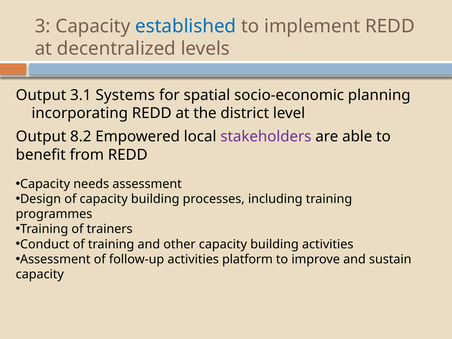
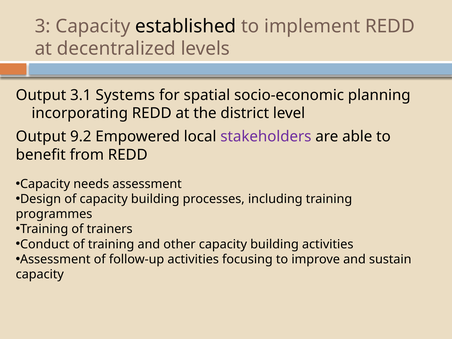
established colour: blue -> black
8.2: 8.2 -> 9.2
platform: platform -> focusing
